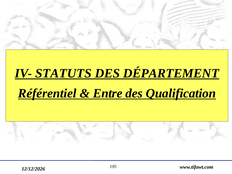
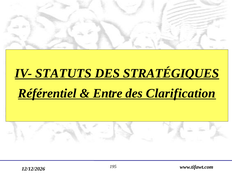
DÉPARTEMENT: DÉPARTEMENT -> STRATÉGIQUES
Qualification: Qualification -> Clarification
